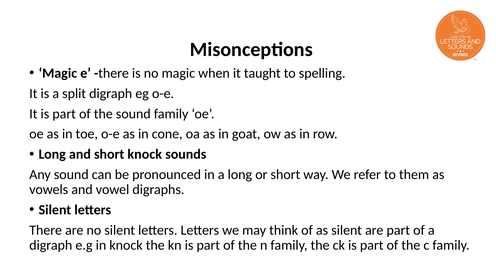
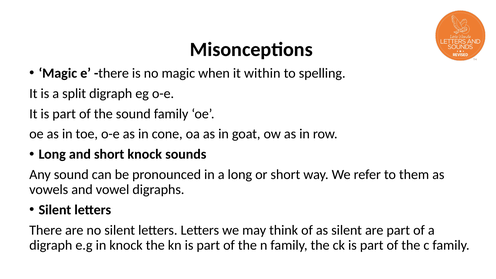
taught: taught -> within
